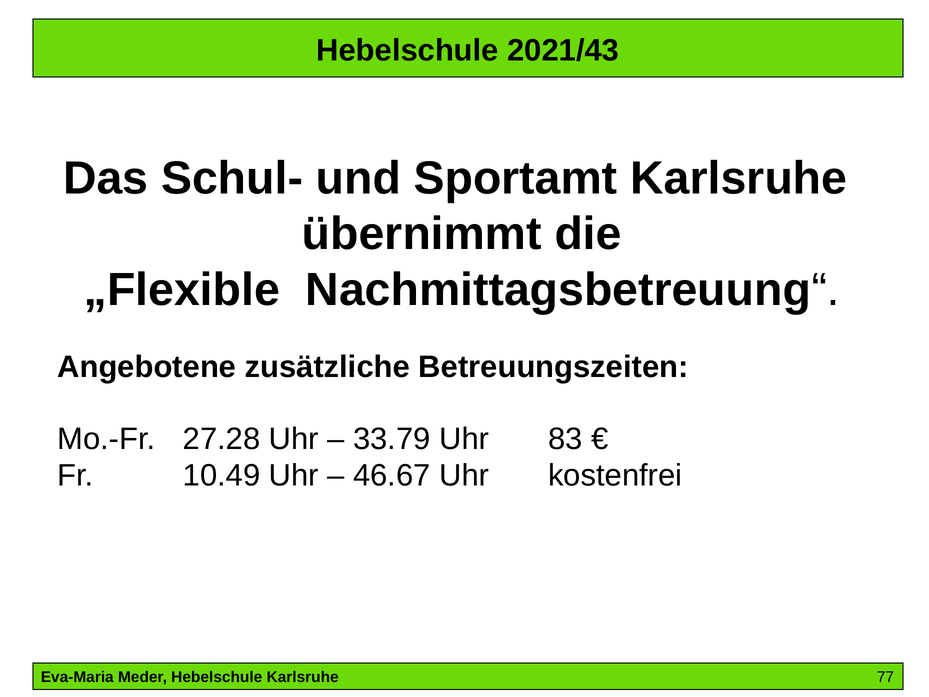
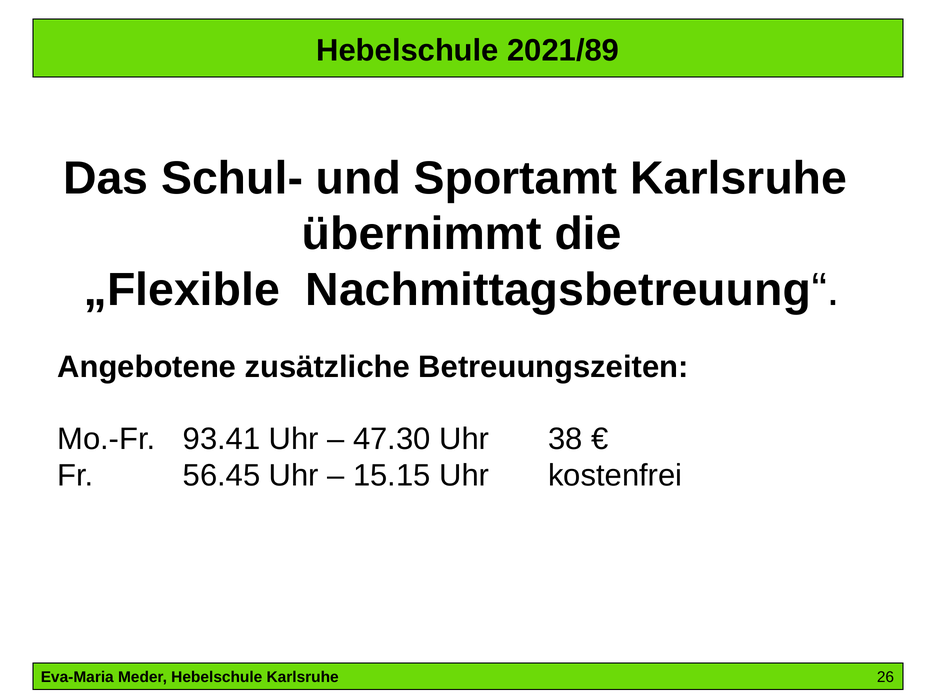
2021/43: 2021/43 -> 2021/89
27.28: 27.28 -> 93.41
33.79: 33.79 -> 47.30
83: 83 -> 38
10.49: 10.49 -> 56.45
46.67: 46.67 -> 15.15
77: 77 -> 26
